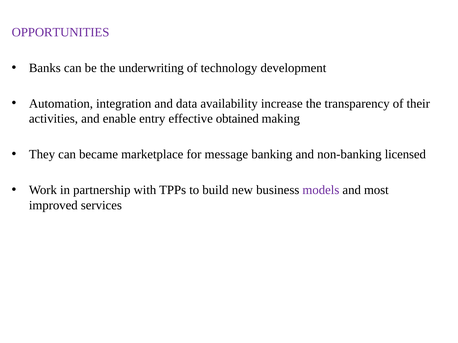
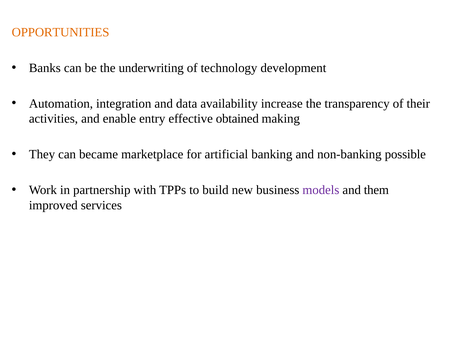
OPPORTUNITIES colour: purple -> orange
message: message -> artificial
licensed: licensed -> possible
most: most -> them
